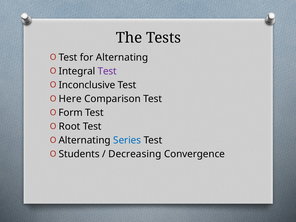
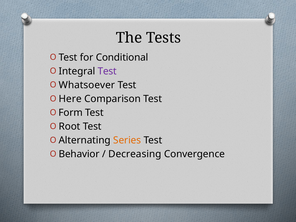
for Alternating: Alternating -> Conditional
Inconclusive: Inconclusive -> Whatsoever
Series colour: blue -> orange
Students: Students -> Behavior
